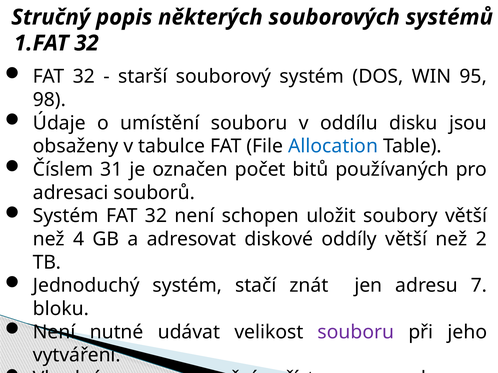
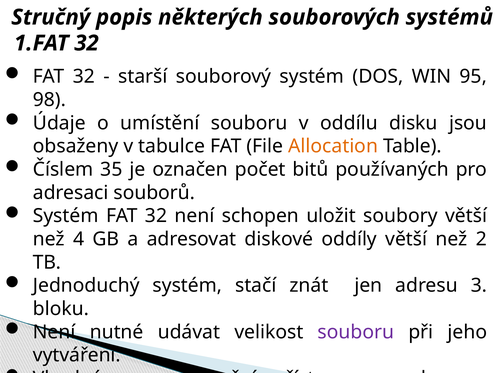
Allocation colour: blue -> orange
31: 31 -> 35
7: 7 -> 3
